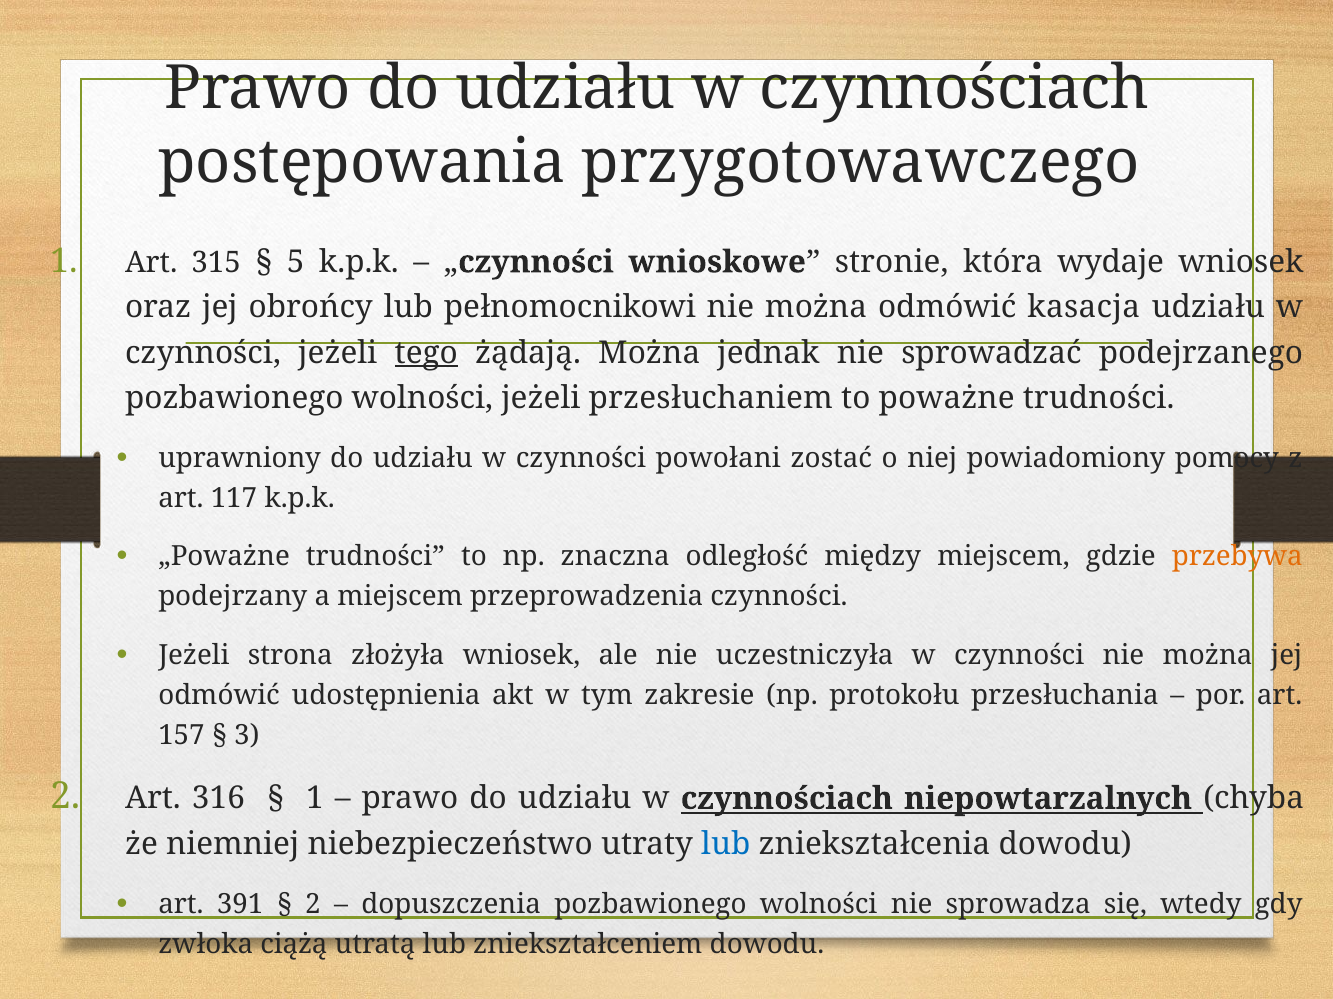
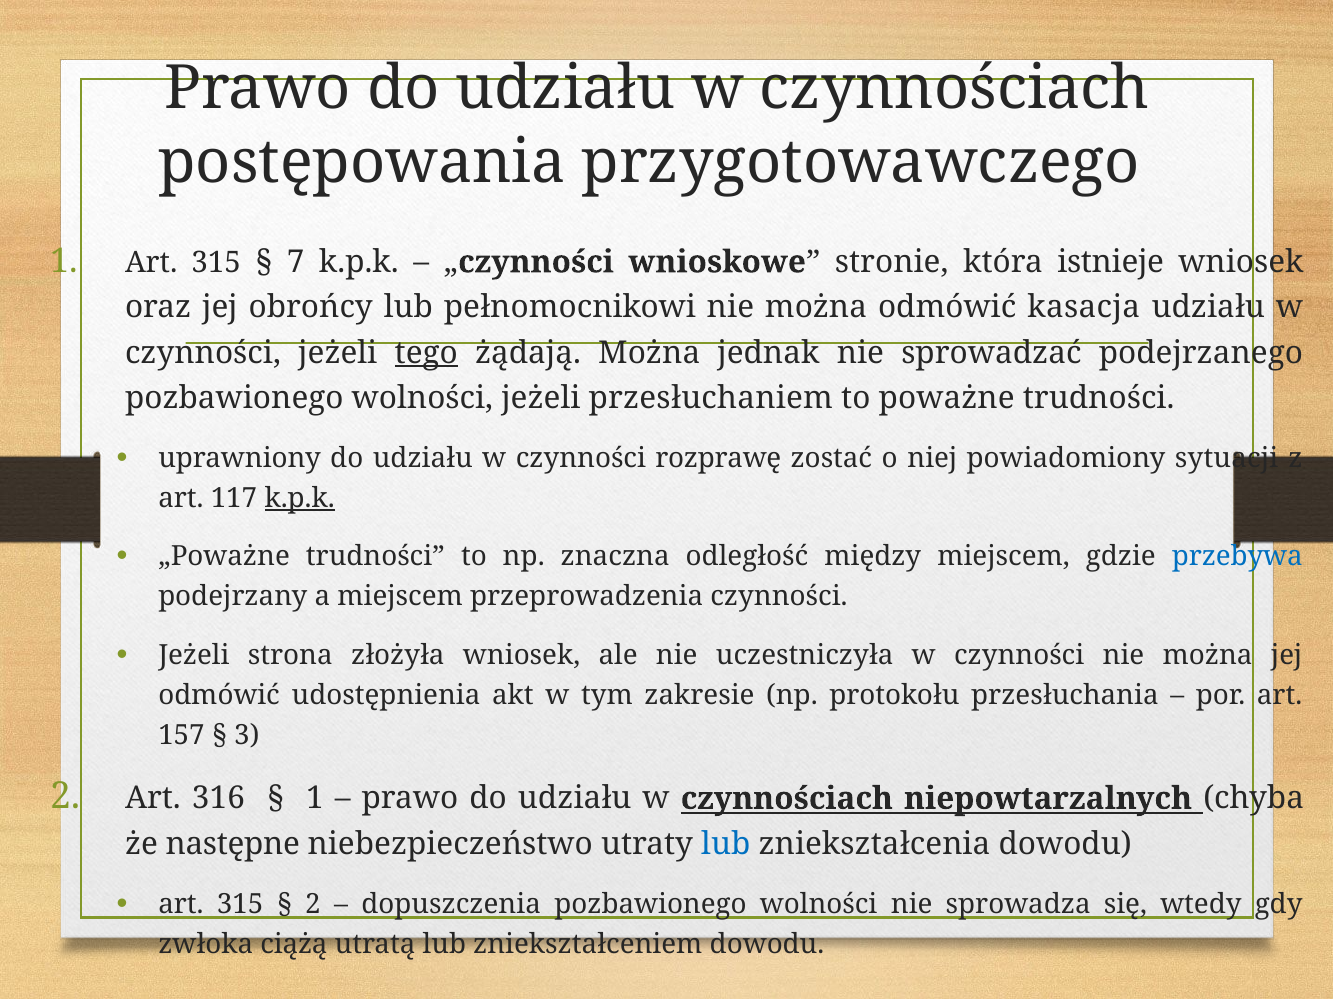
5: 5 -> 7
wydaje: wydaje -> istnieje
powołani: powołani -> rozprawę
pomocy: pomocy -> sytuacji
k.p.k at (300, 499) underline: none -> present
przebywa colour: orange -> blue
niemniej: niemniej -> następne
391 at (240, 905): 391 -> 315
